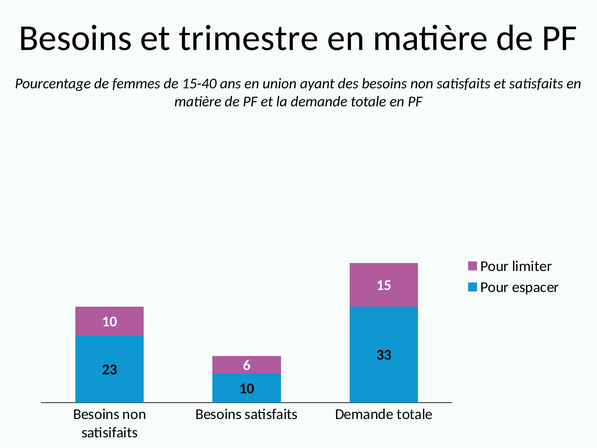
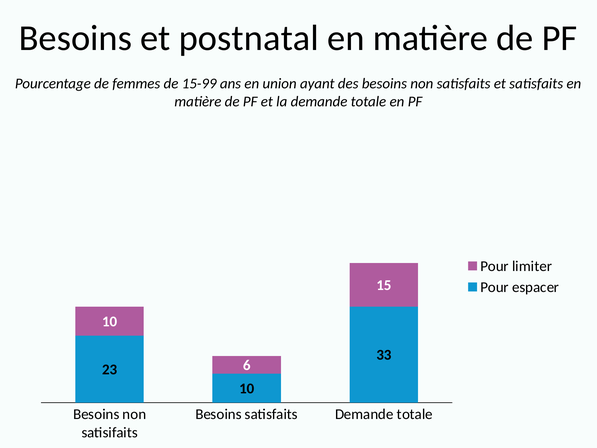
trimestre: trimestre -> postnatal
15-40: 15-40 -> 15-99
